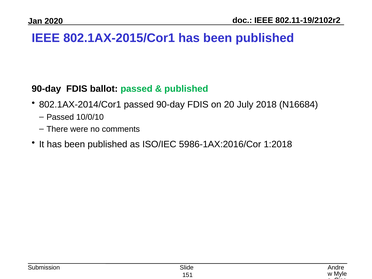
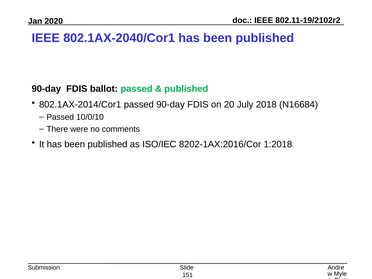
802.1AX-2015/Cor1: 802.1AX-2015/Cor1 -> 802.1AX-2040/Cor1
5986-1AX:2016/Cor: 5986-1AX:2016/Cor -> 8202-1AX:2016/Cor
